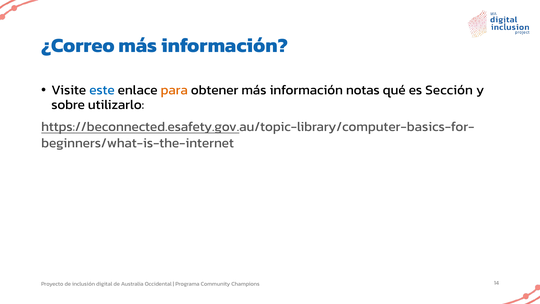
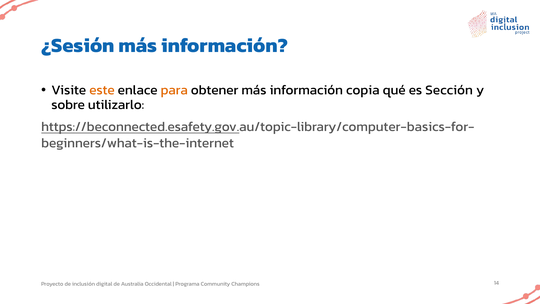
¿Correo: ¿Correo -> ¿Sesión
este colour: blue -> orange
notas: notas -> copia
